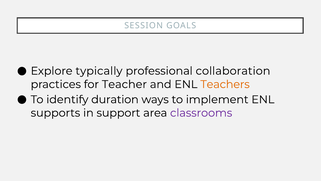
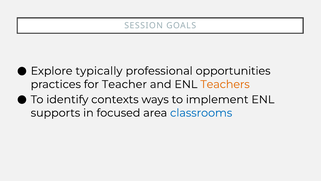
collaboration: collaboration -> opportunities
duration: duration -> contexts
support: support -> focused
classrooms colour: purple -> blue
